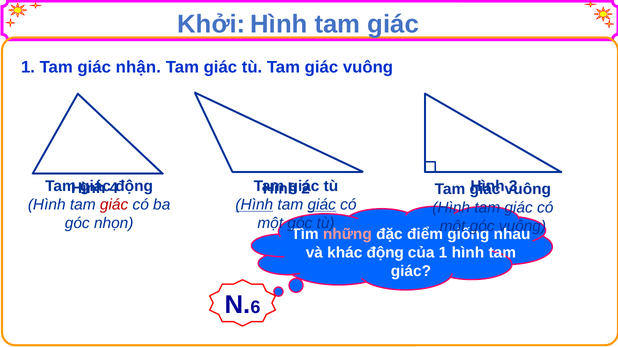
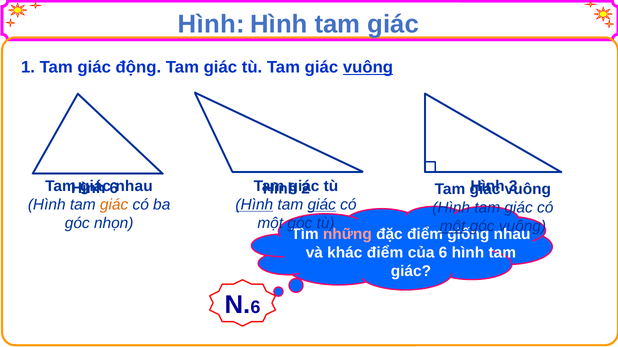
Khởi at (211, 24): Khởi -> Hình
nhận: nhận -> động
vuông at (368, 67) underline: none -> present
động at (134, 186): động -> nhau
4 at (114, 188): 4 -> 6
giác at (114, 205) colour: red -> orange
một at (453, 227) underline: none -> present
khác động: động -> điểm
của 1: 1 -> 6
